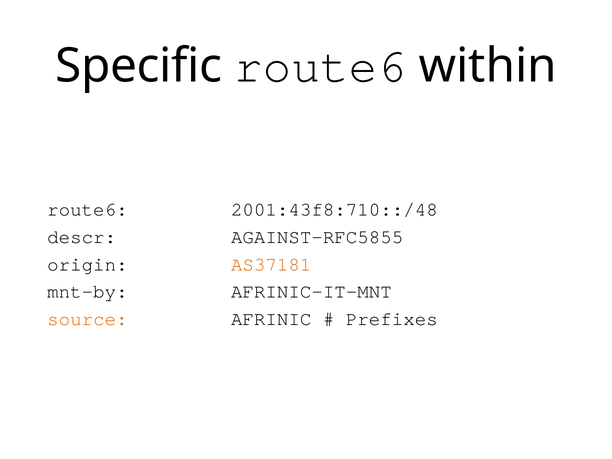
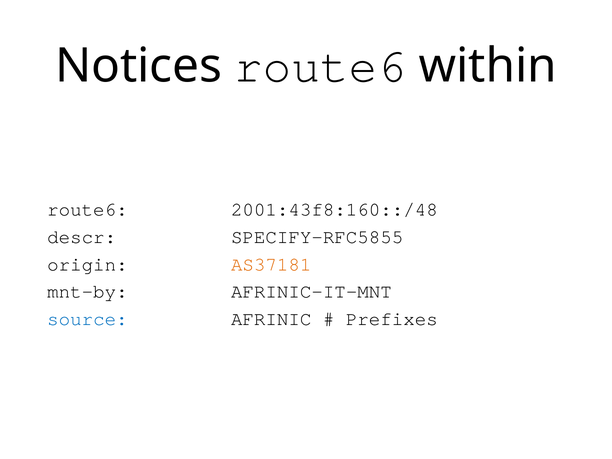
Specific: Specific -> Notices
2001:43f8:710::/48: 2001:43f8:710::/48 -> 2001:43f8:160::/48
AGAINST-RFC5855: AGAINST-RFC5855 -> SPECIFY-RFC5855
source colour: orange -> blue
